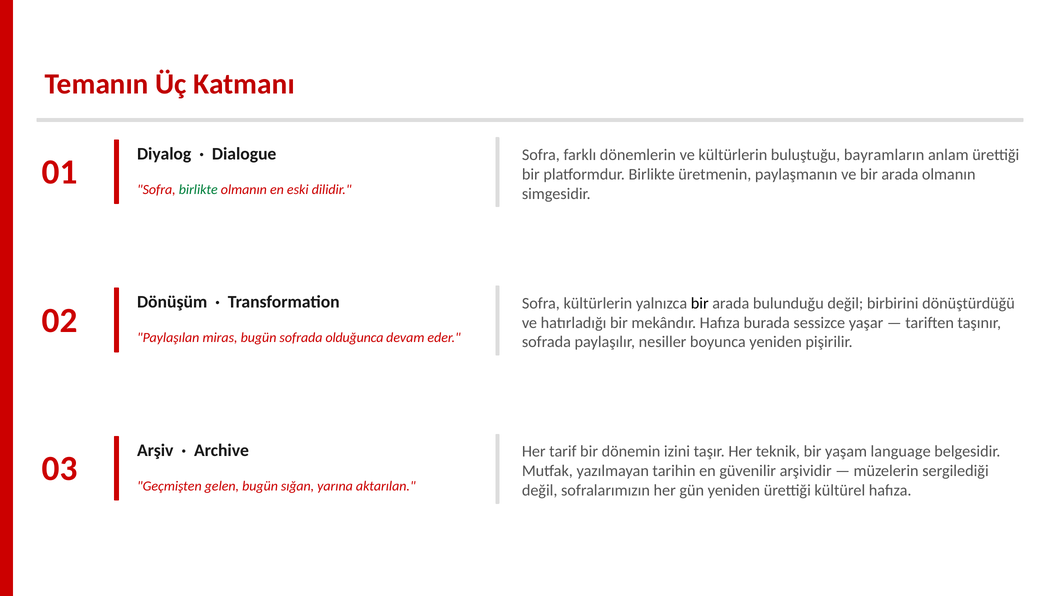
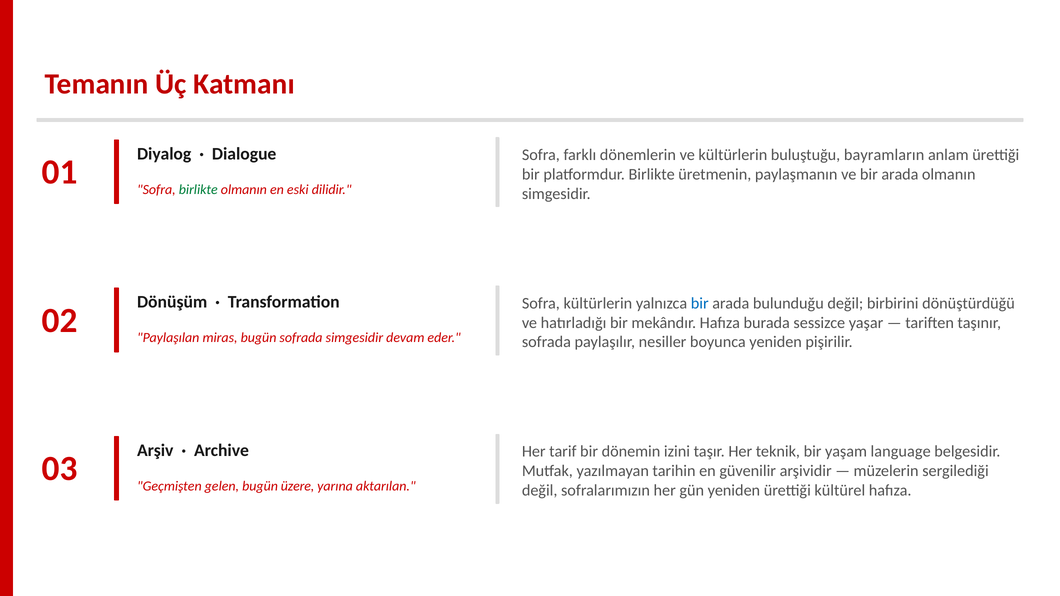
bir at (700, 303) colour: black -> blue
sofrada olduğunca: olduğunca -> simgesidir
sığan: sığan -> üzere
